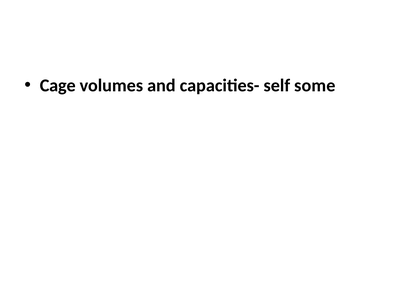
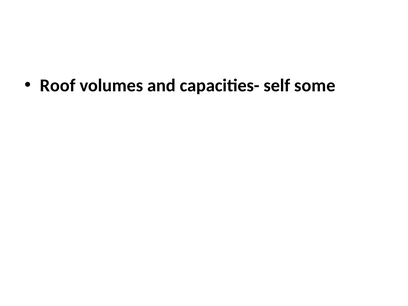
Cage: Cage -> Roof
